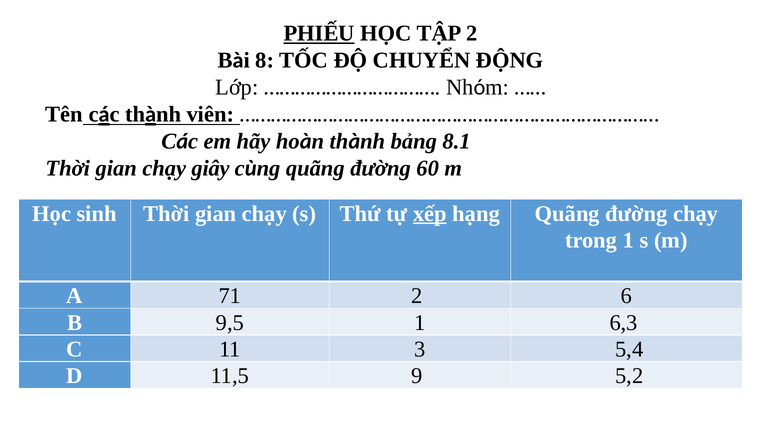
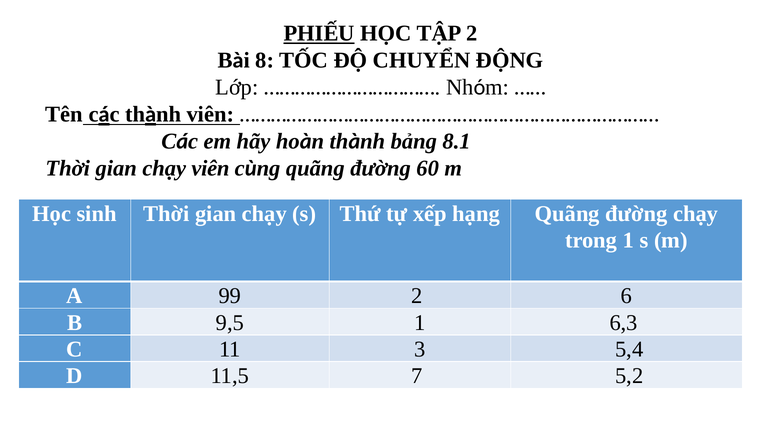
chạy giây: giây -> viên
xếp underline: present -> none
71: 71 -> 99
9: 9 -> 7
